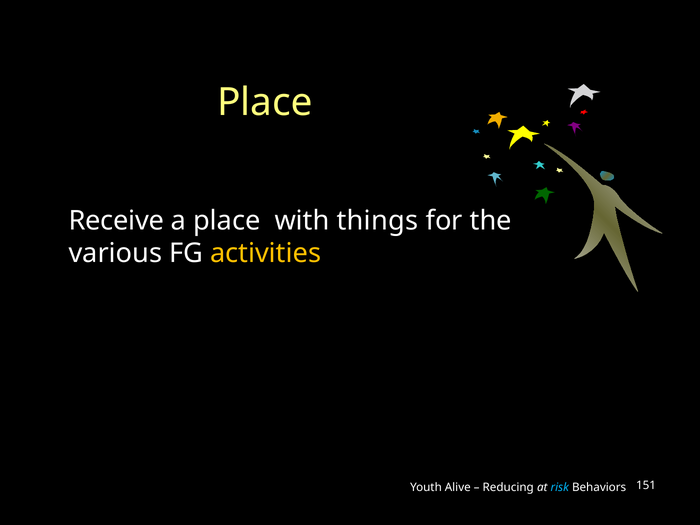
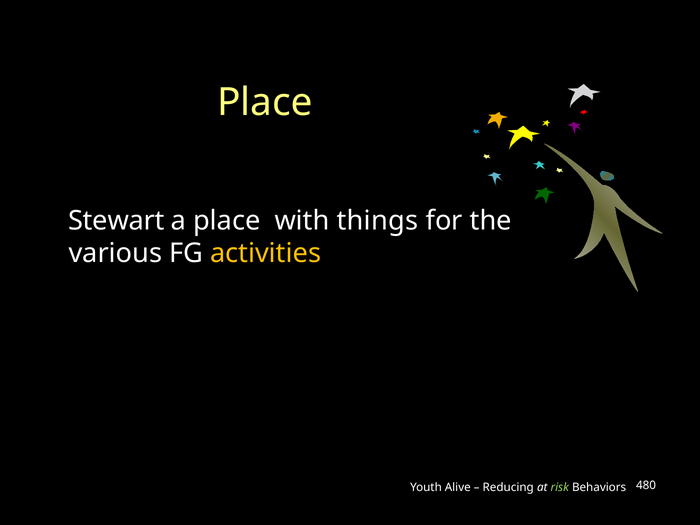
Receive: Receive -> Stewart
risk colour: light blue -> light green
151: 151 -> 480
